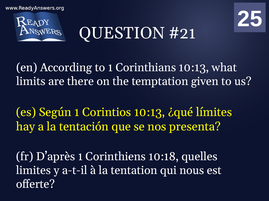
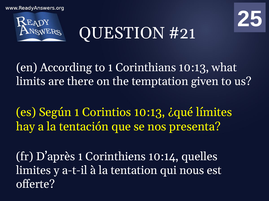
10:18: 10:18 -> 10:14
